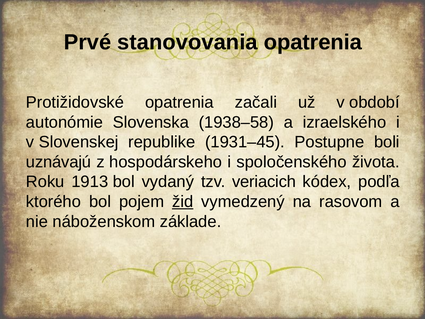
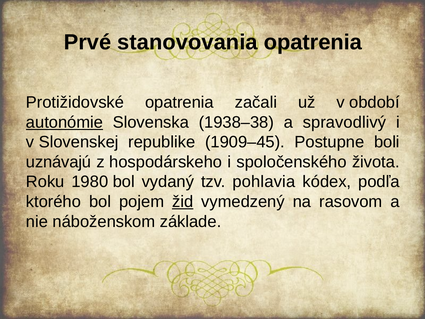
autonómie underline: none -> present
1938–58: 1938–58 -> 1938–38
izraelského: izraelského -> spravodlivý
1931–45: 1931–45 -> 1909–45
1913: 1913 -> 1980
veriacich: veriacich -> pohlavia
